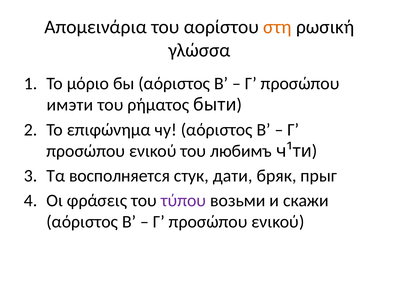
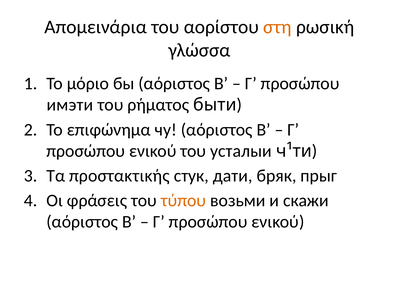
любимъ: любимъ -> усталыи
восполняется: восполняется -> προστακτικής
τύπου colour: purple -> orange
